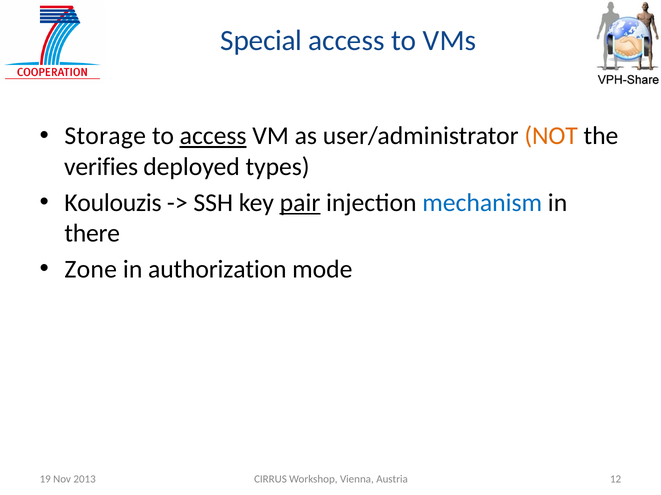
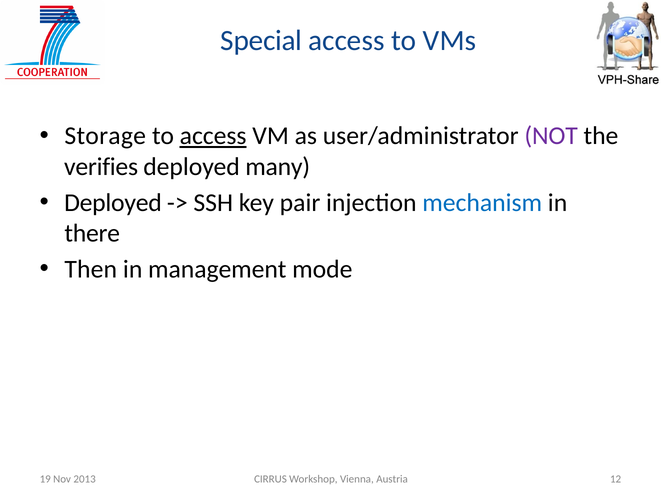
NOT colour: orange -> purple
types: types -> many
Koulouzis at (113, 203): Koulouzis -> Deployed
pair underline: present -> none
Zone: Zone -> Then
authorization: authorization -> management
